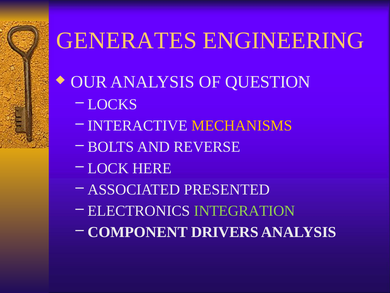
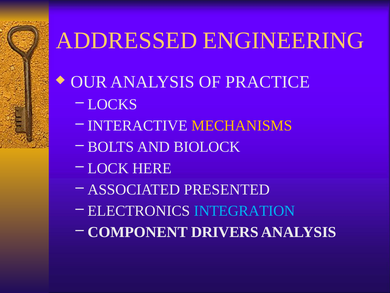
GENERATES: GENERATES -> ADDRESSED
QUESTION: QUESTION -> PRACTICE
REVERSE: REVERSE -> BIOLOCK
INTEGRATION colour: light green -> light blue
